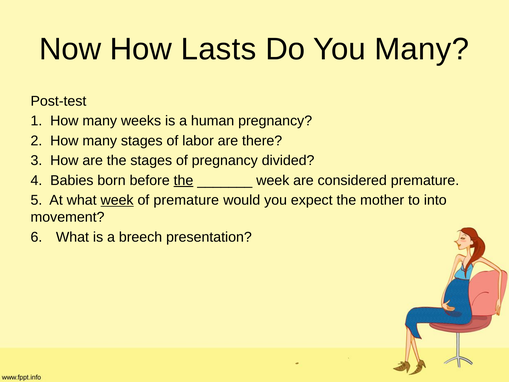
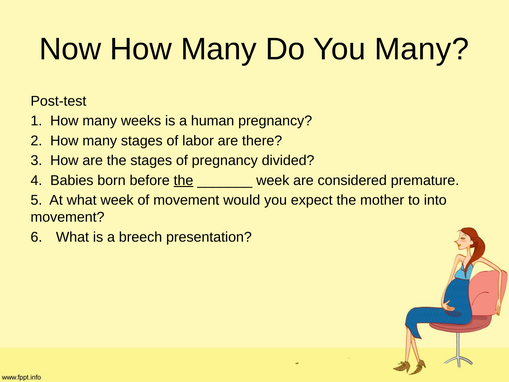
Now How Lasts: Lasts -> Many
week at (117, 200) underline: present -> none
of premature: premature -> movement
